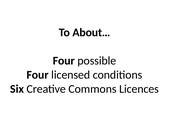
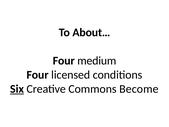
possible: possible -> medium
Six underline: none -> present
Licences: Licences -> Become
